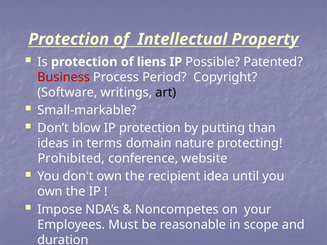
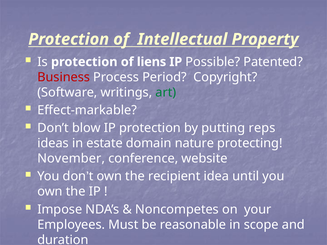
art colour: black -> green
Small-markable: Small-markable -> Effect-markable
than: than -> reps
terms: terms -> estate
Prohibited: Prohibited -> November
